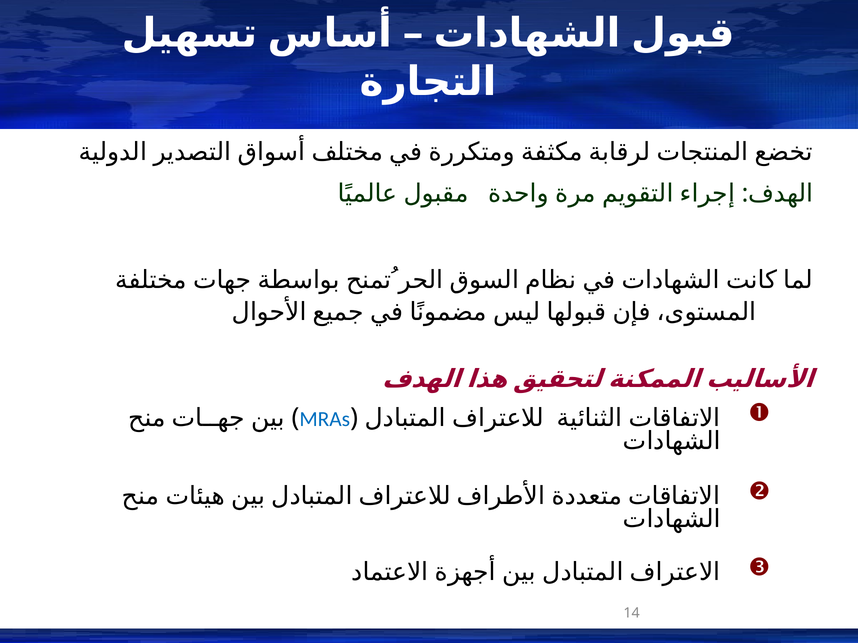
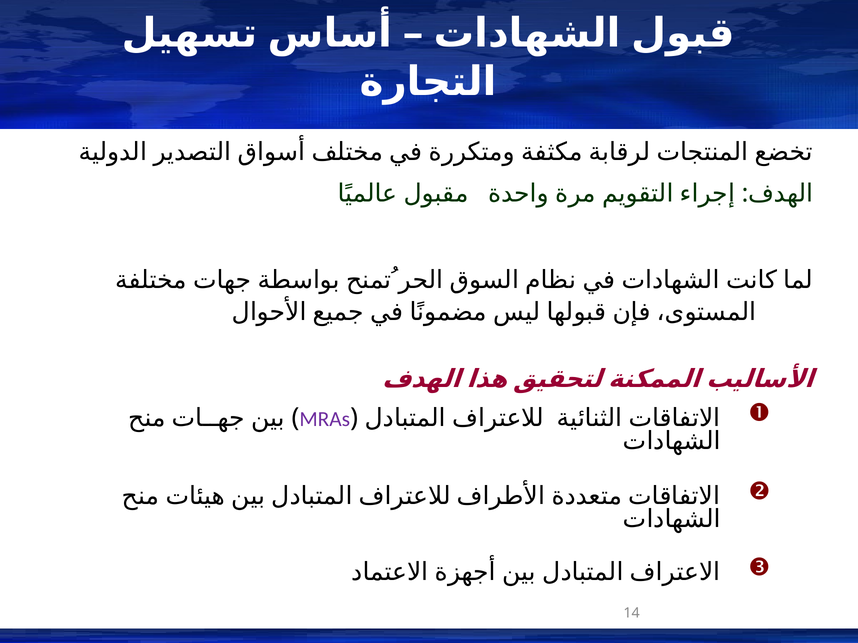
MRAs colour: blue -> purple
